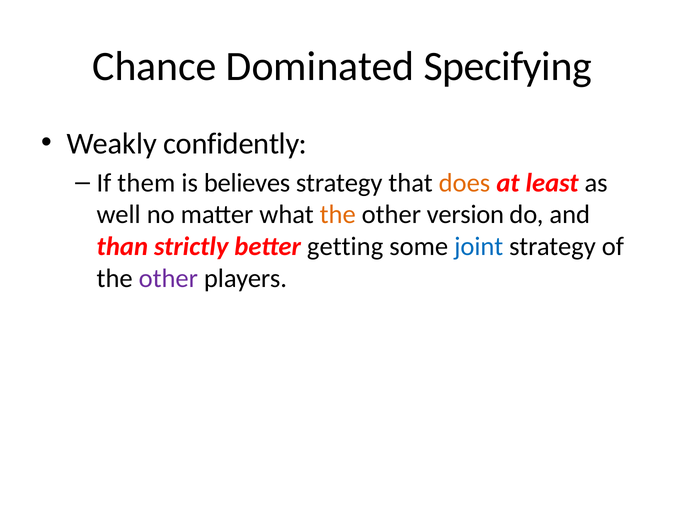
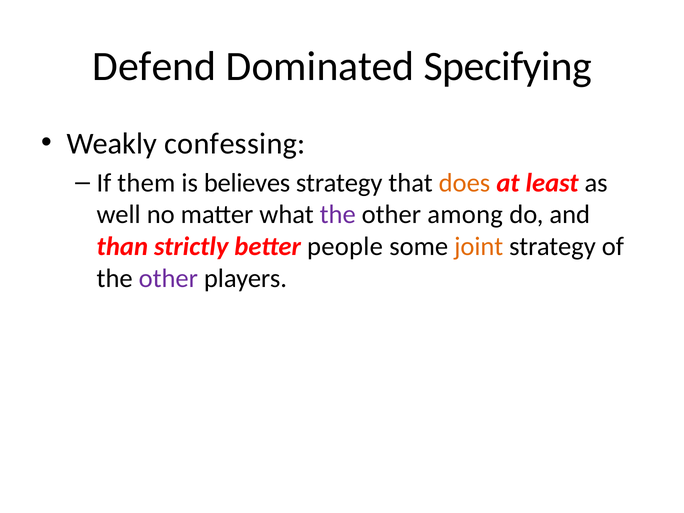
Chance: Chance -> Defend
confidently: confidently -> confessing
the at (338, 215) colour: orange -> purple
version: version -> among
getting: getting -> people
joint colour: blue -> orange
